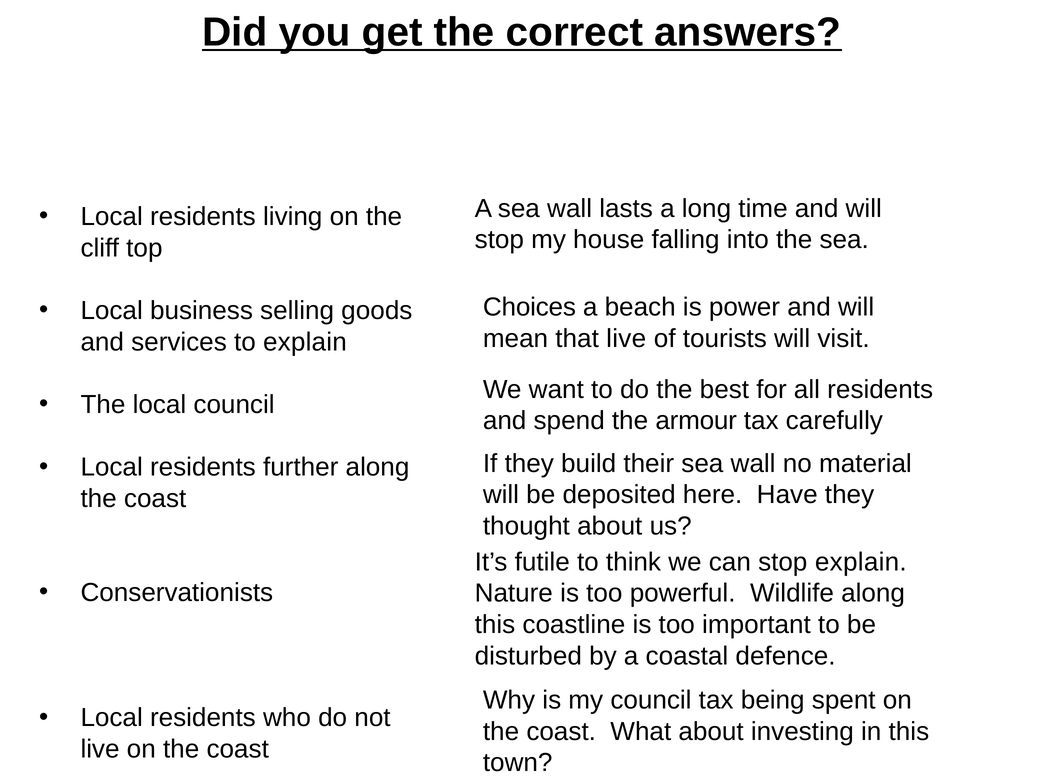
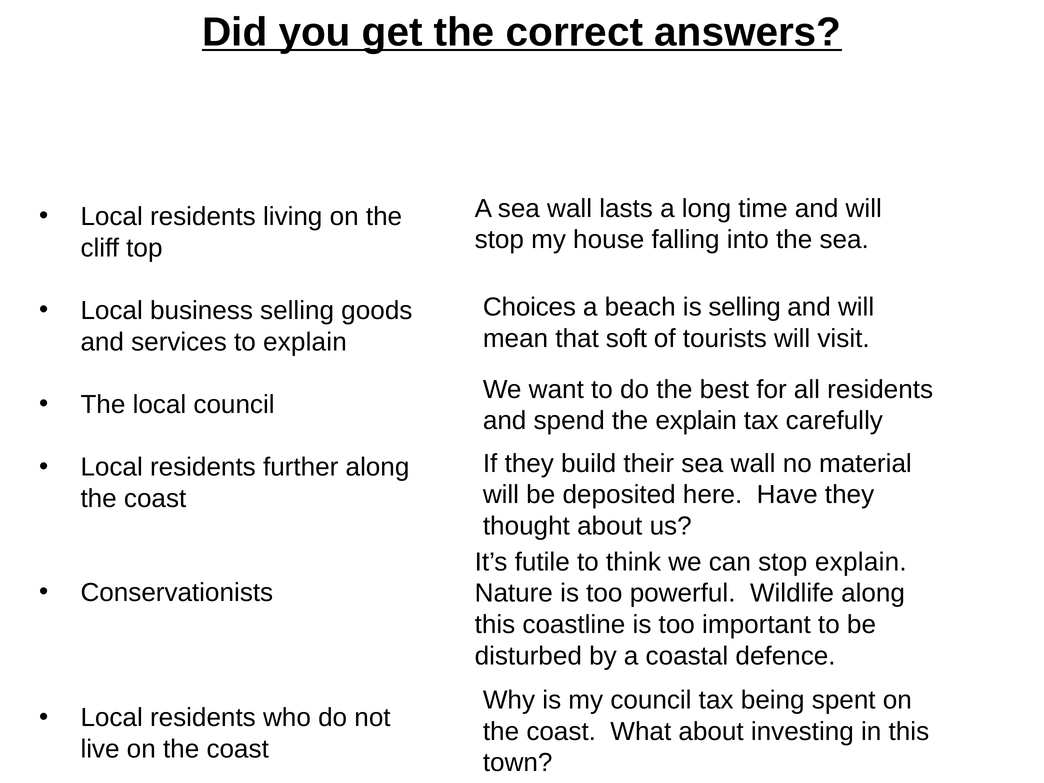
is power: power -> selling
that live: live -> soft
the armour: armour -> explain
